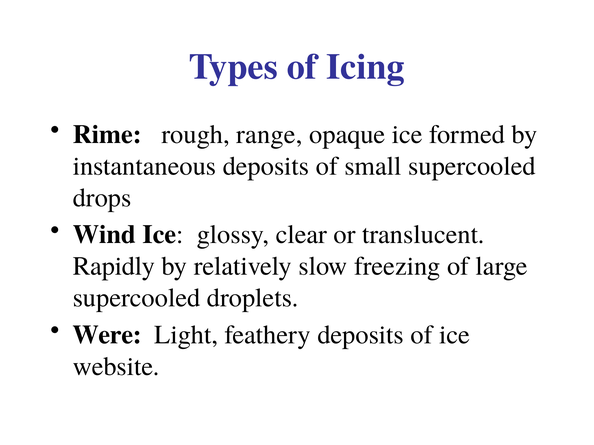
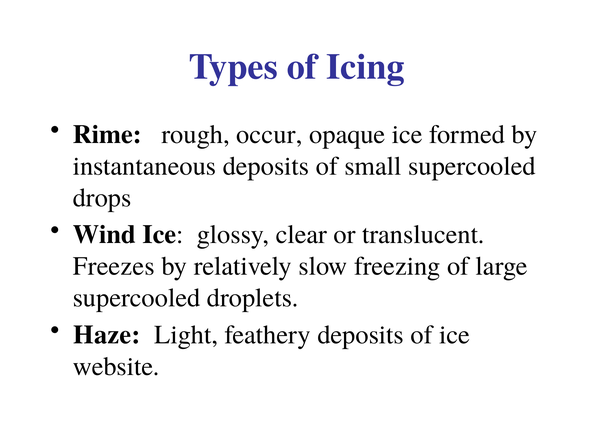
range: range -> occur
Rapidly: Rapidly -> Freezes
Were: Were -> Haze
